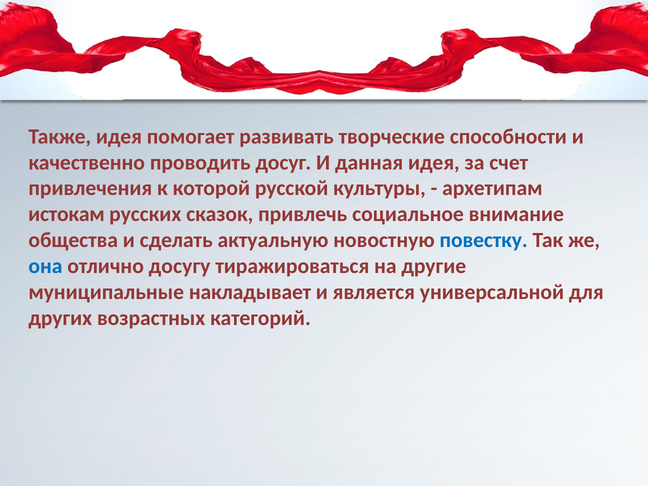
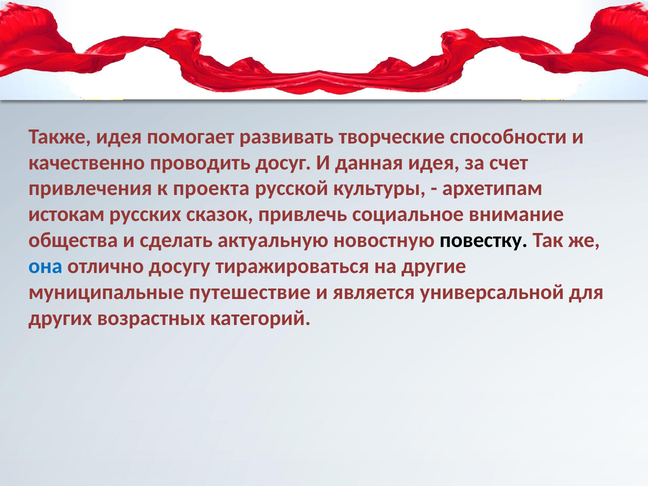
которой: которой -> проекта
повестку colour: blue -> black
накладывает: накладывает -> путешествие
